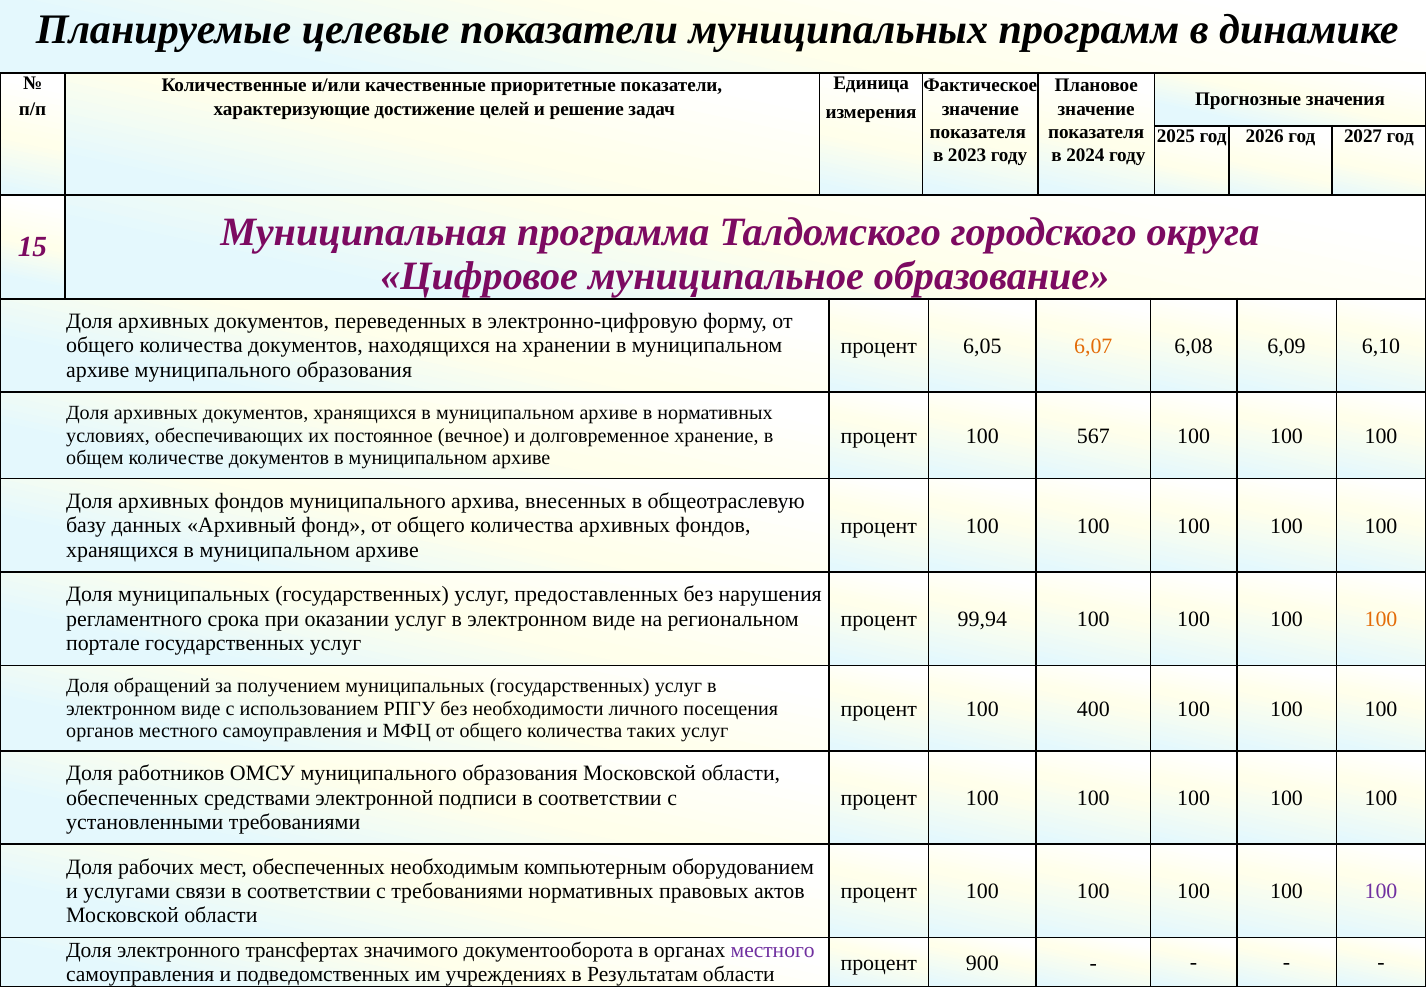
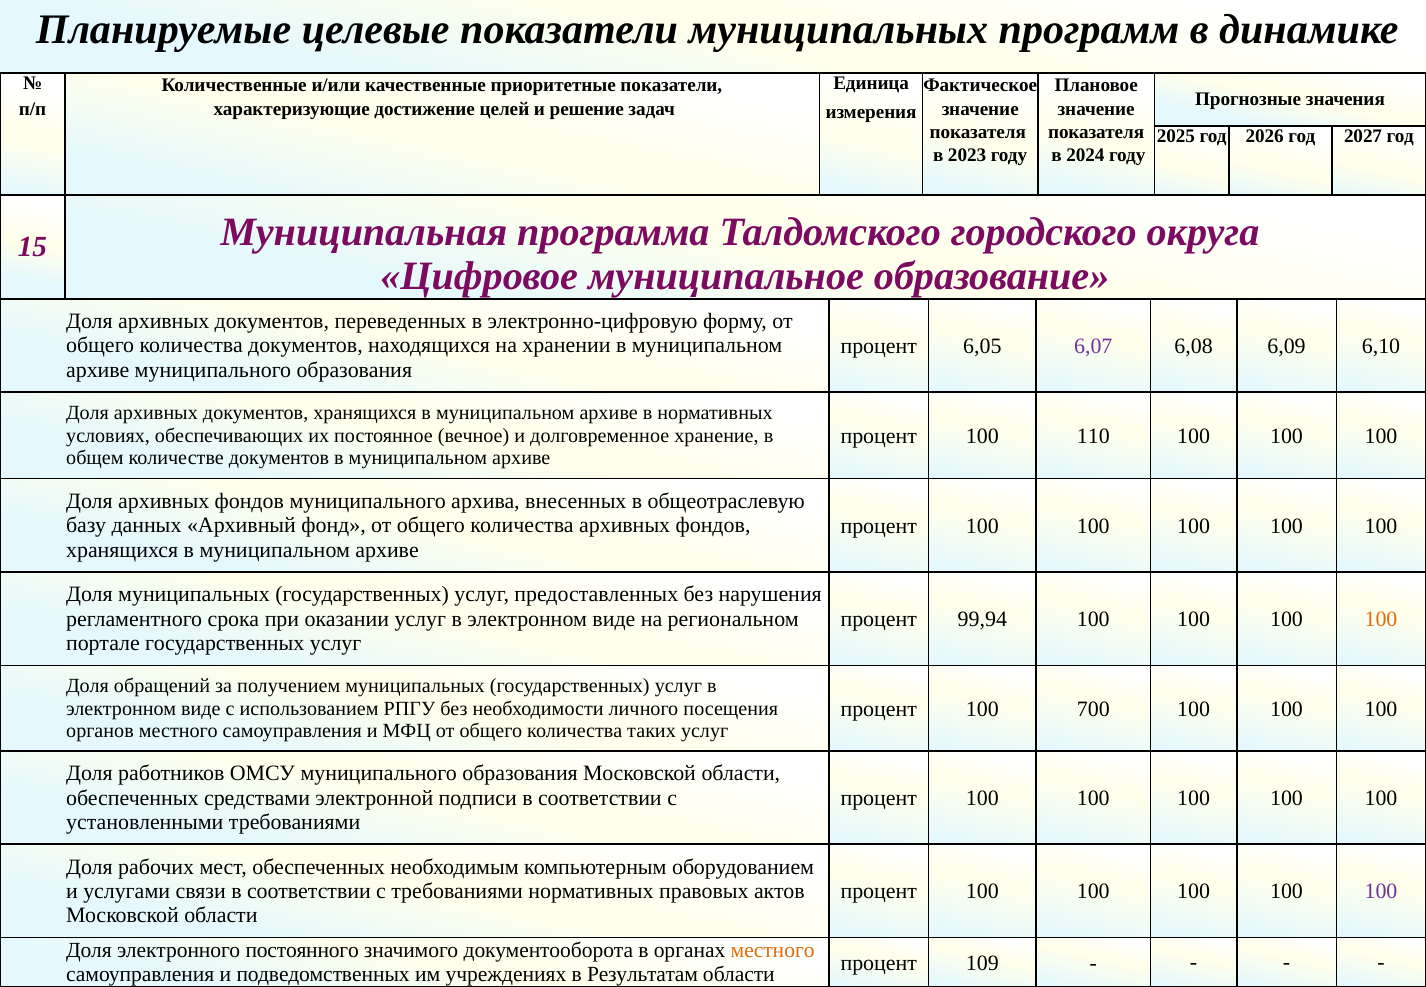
6,07 colour: orange -> purple
567: 567 -> 110
400: 400 -> 700
трансфертах: трансфертах -> постоянного
местного at (773, 951) colour: purple -> orange
900: 900 -> 109
